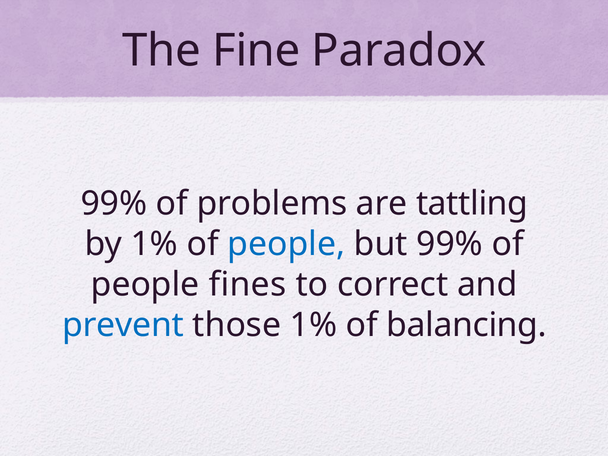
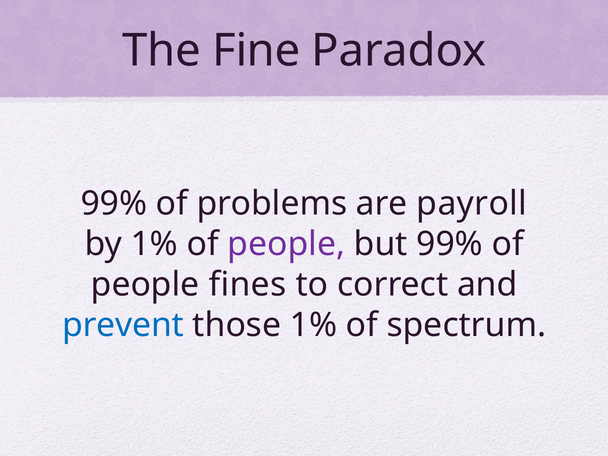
tattling: tattling -> payroll
people at (286, 244) colour: blue -> purple
balancing: balancing -> spectrum
